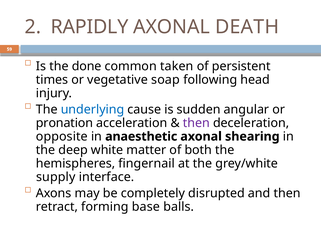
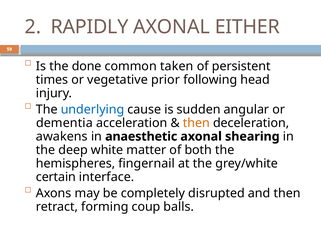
DEATH: DEATH -> EITHER
soap: soap -> prior
pronation: pronation -> dementia
then at (196, 123) colour: purple -> orange
opposite: opposite -> awakens
supply: supply -> certain
base: base -> coup
